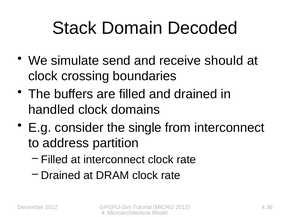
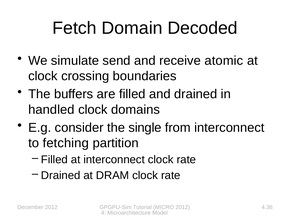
Stack: Stack -> Fetch
should: should -> atomic
address: address -> fetching
